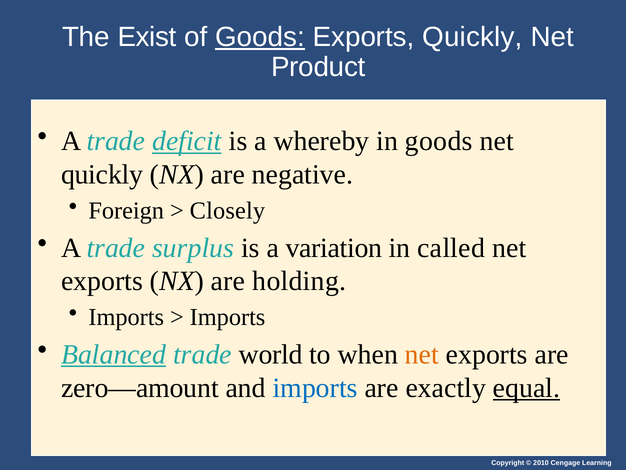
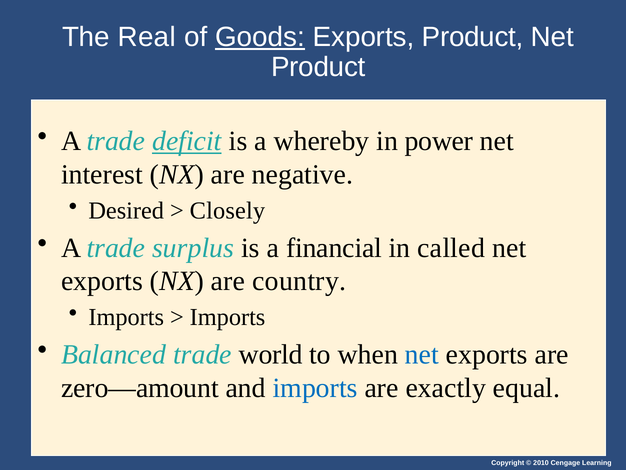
Exist: Exist -> Real
Exports Quickly: Quickly -> Product
in goods: goods -> power
quickly at (102, 174): quickly -> interest
Foreign: Foreign -> Desired
variation: variation -> financial
holding: holding -> country
Balanced underline: present -> none
net at (422, 354) colour: orange -> blue
equal underline: present -> none
